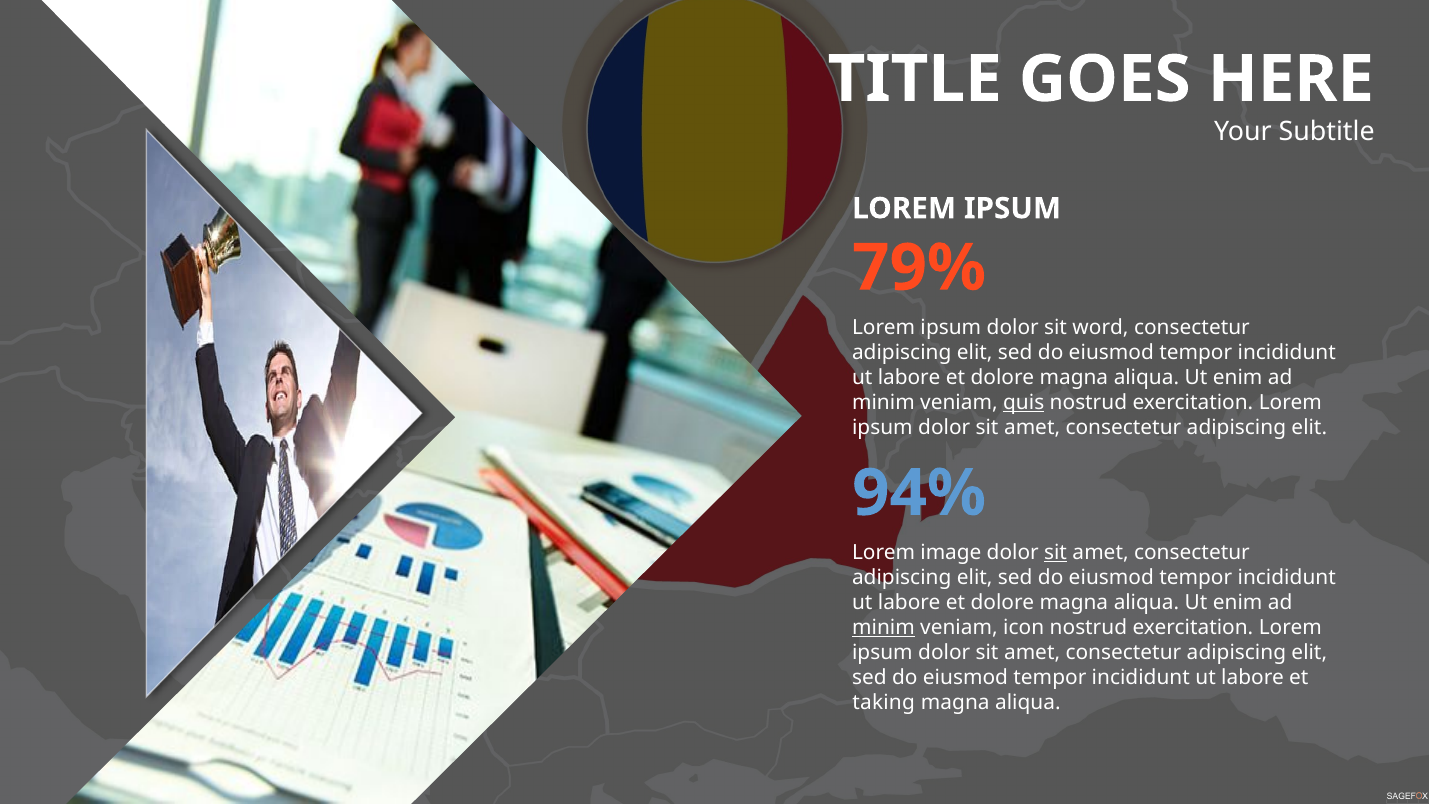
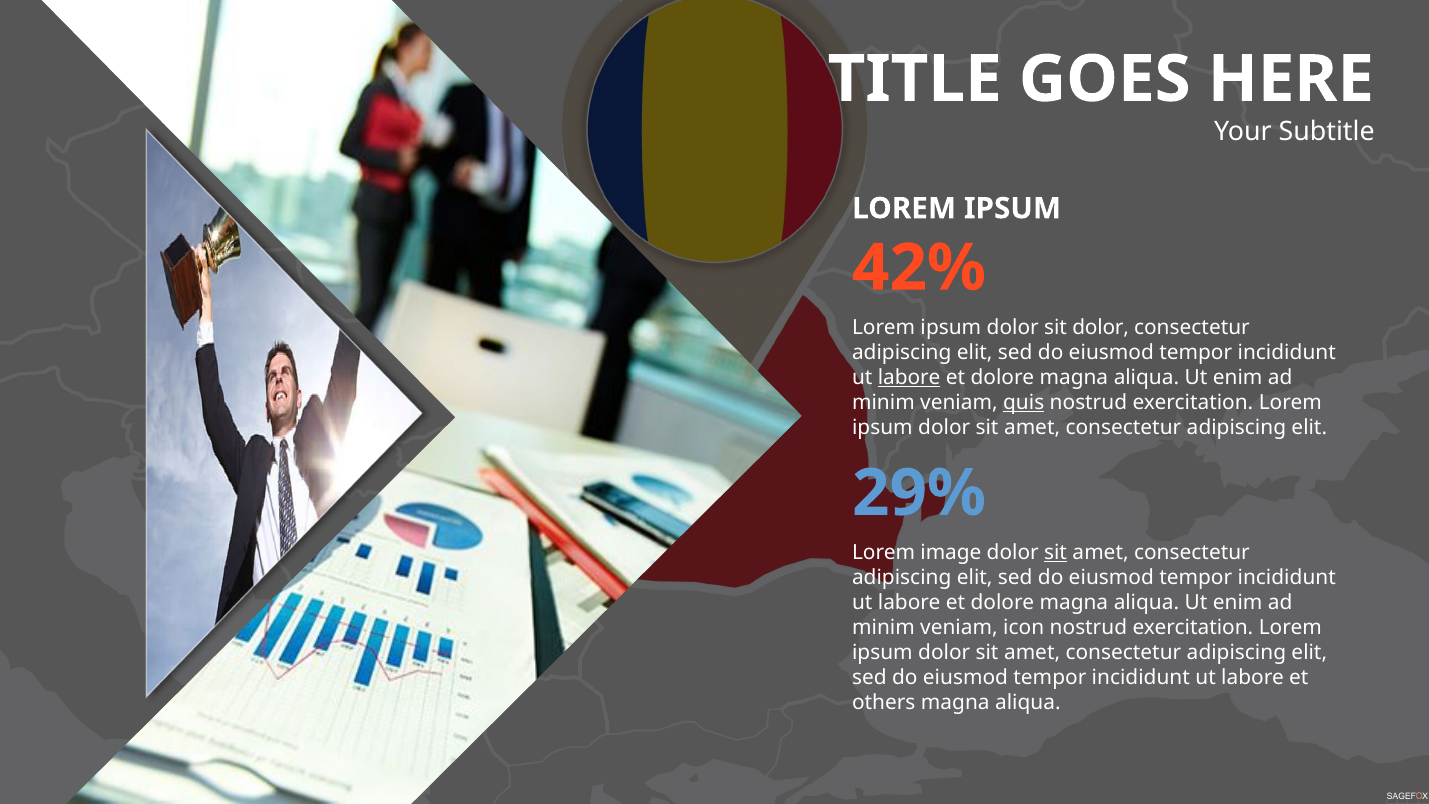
79%: 79% -> 42%
sit word: word -> dolor
labore at (909, 377) underline: none -> present
94%: 94% -> 29%
minim at (883, 628) underline: present -> none
taking: taking -> others
